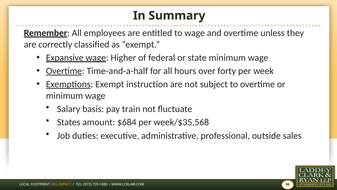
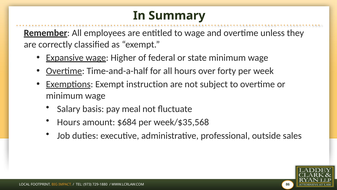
train: train -> meal
States at (69, 122): States -> Hours
